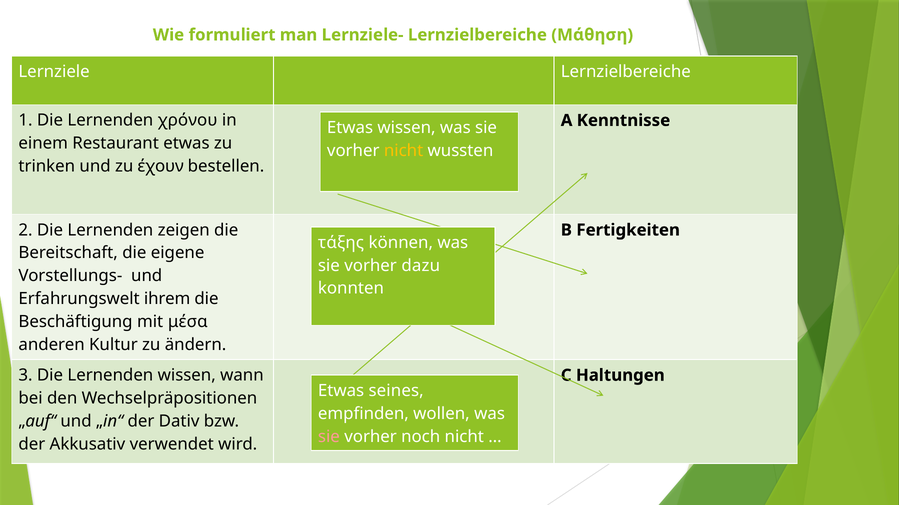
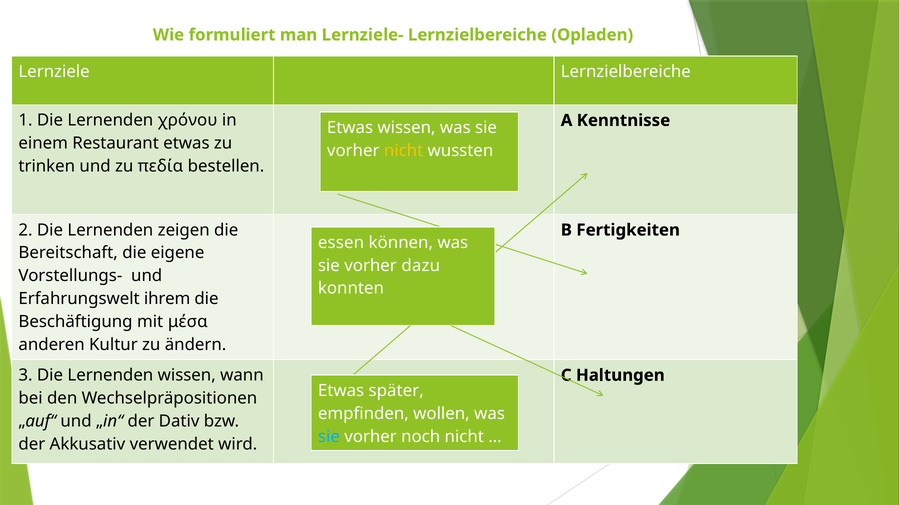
Μάθηση: Μάθηση -> Opladen
έχουν: έχουν -> πεδία
τάξης: τάξης -> essen
seines: seines -> später
sie at (329, 437) colour: pink -> light blue
